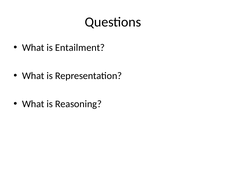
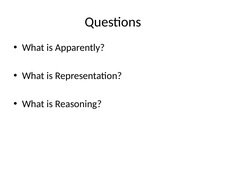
Entailment: Entailment -> Apparently
